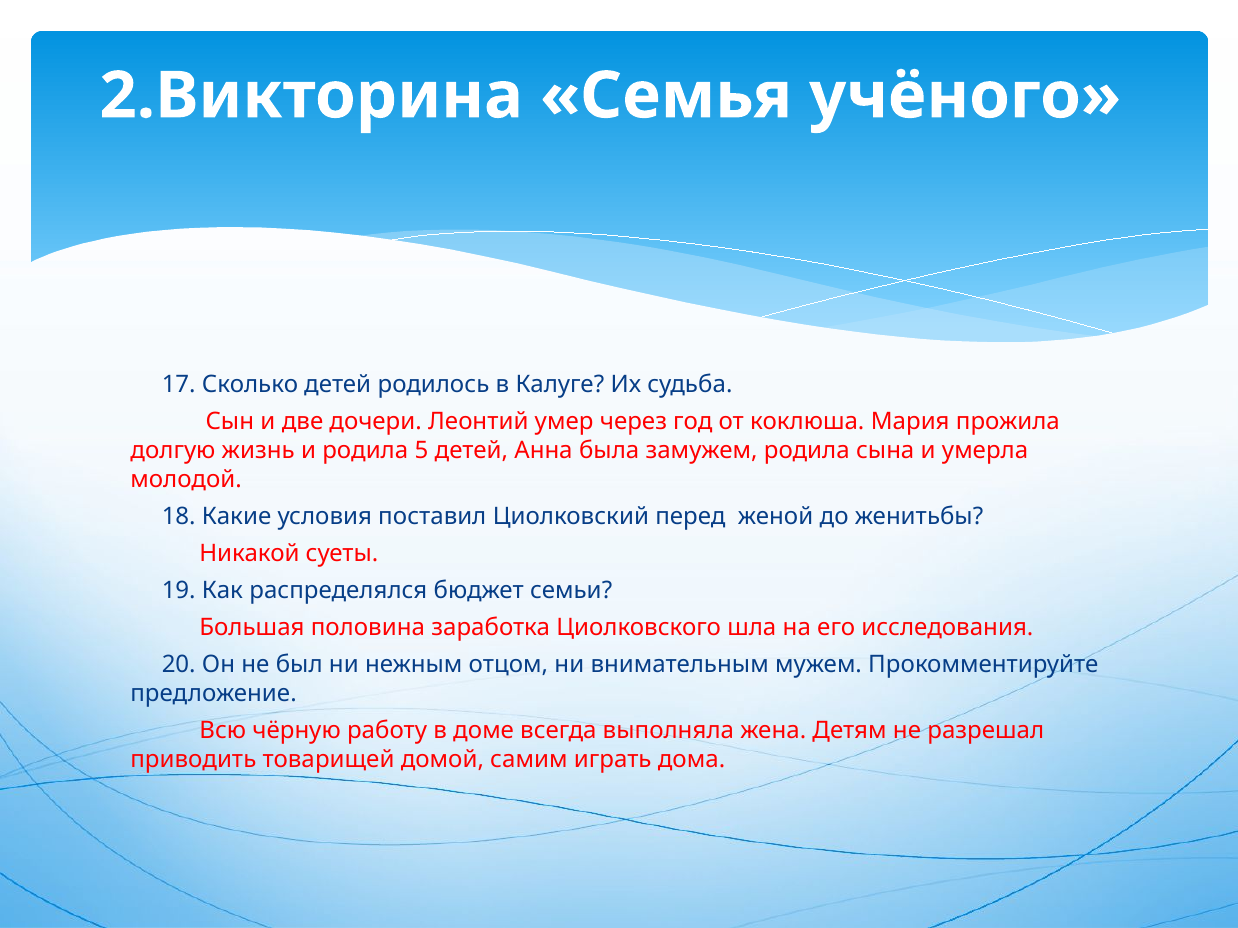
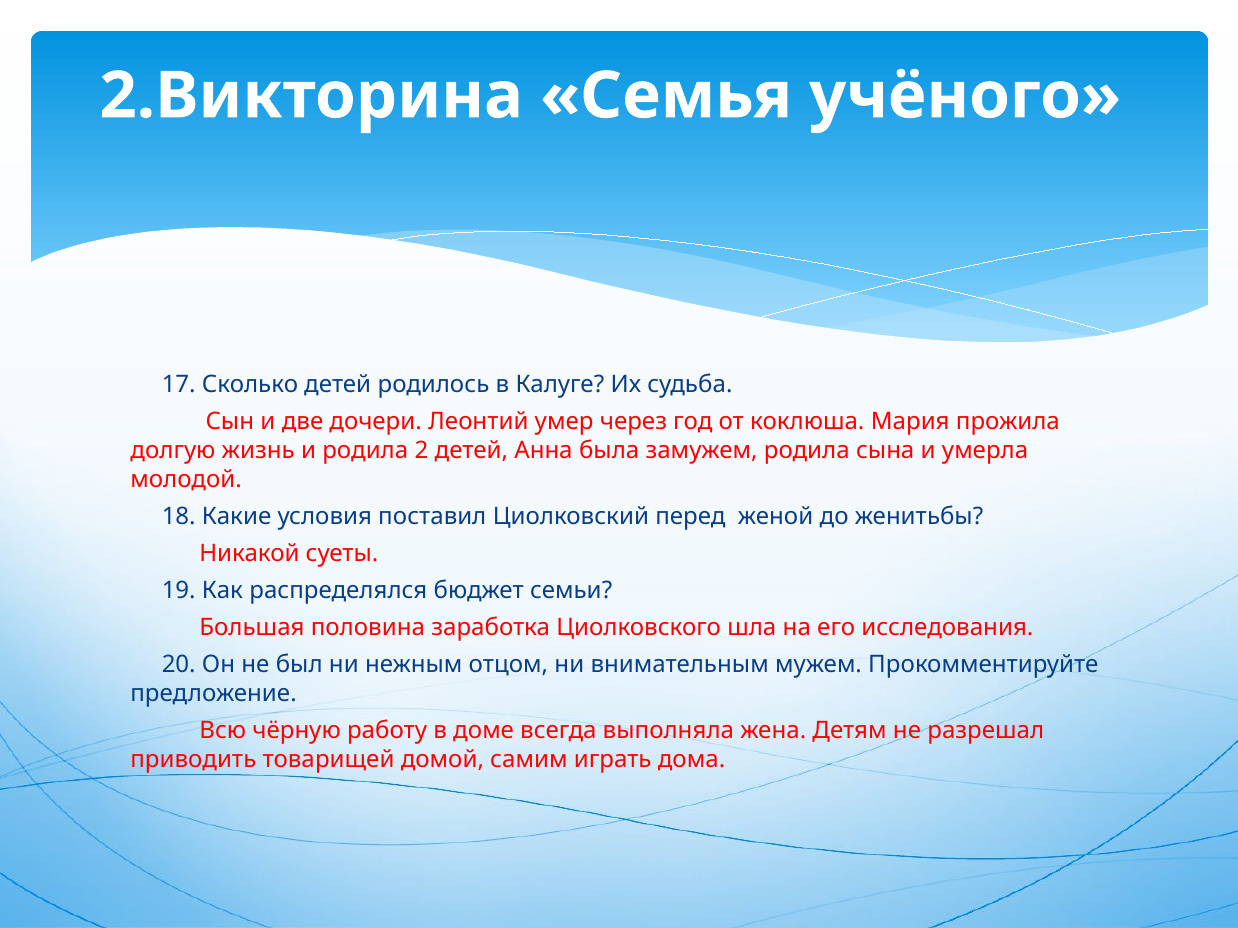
5: 5 -> 2
